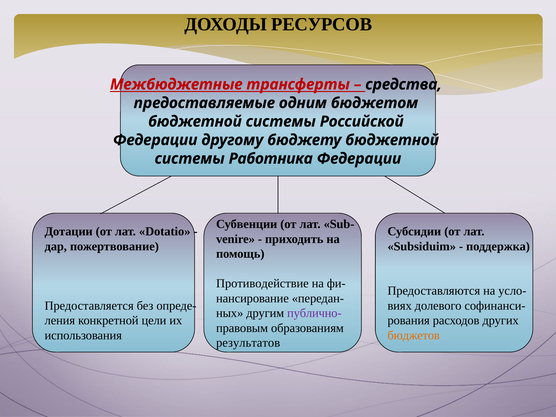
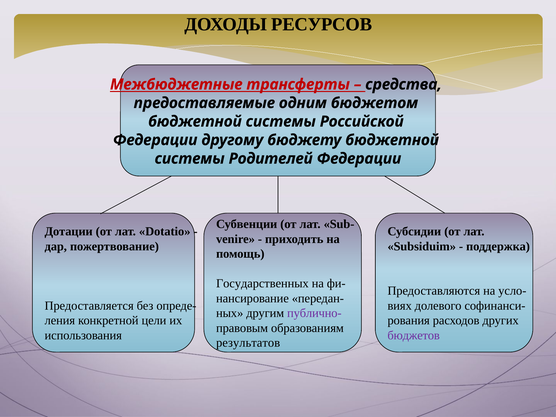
Работника: Работника -> Родителей
Противодействие: Противодействие -> Государственных
бюджетов colour: orange -> purple
